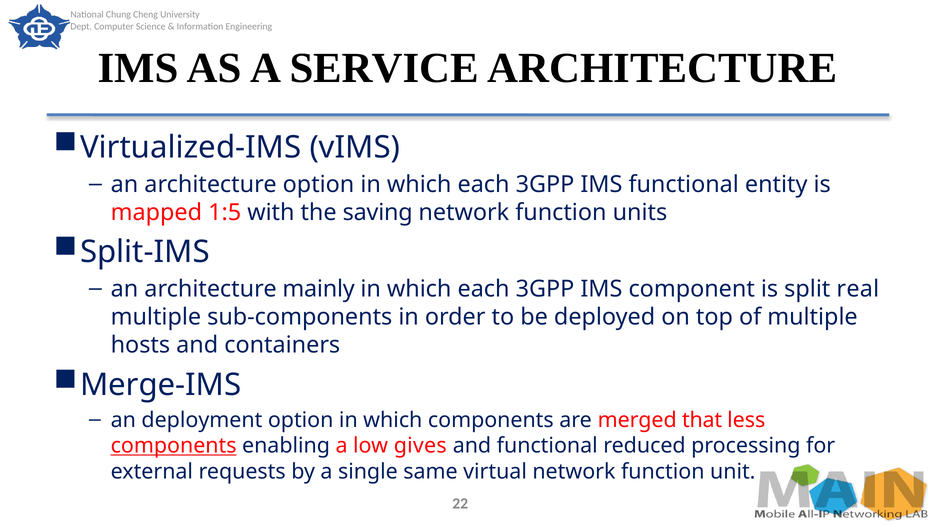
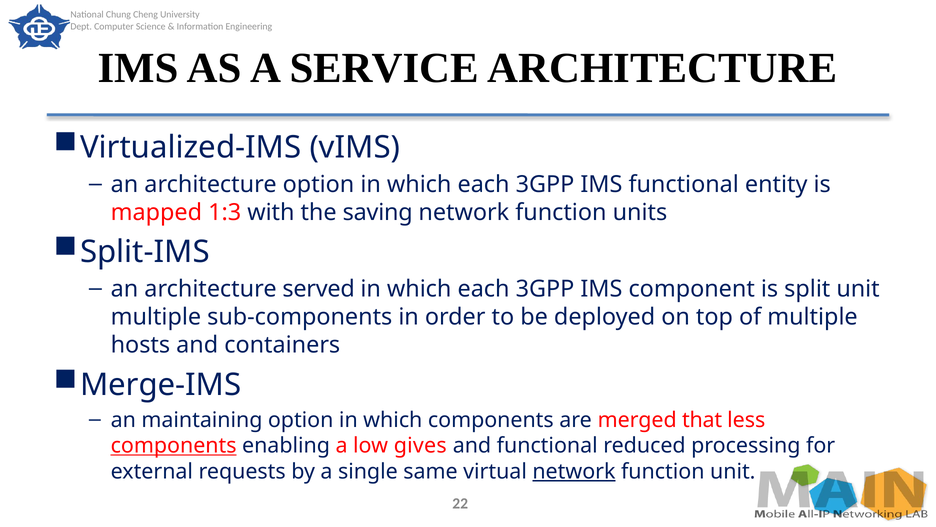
1:5: 1:5 -> 1:3
mainly: mainly -> served
split real: real -> unit
deployment: deployment -> maintaining
network at (574, 471) underline: none -> present
